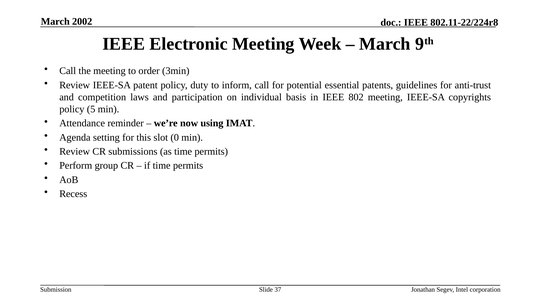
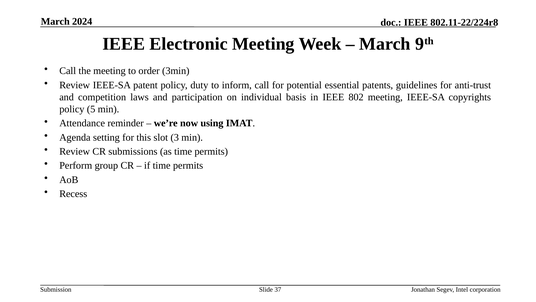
2002: 2002 -> 2024
0: 0 -> 3
